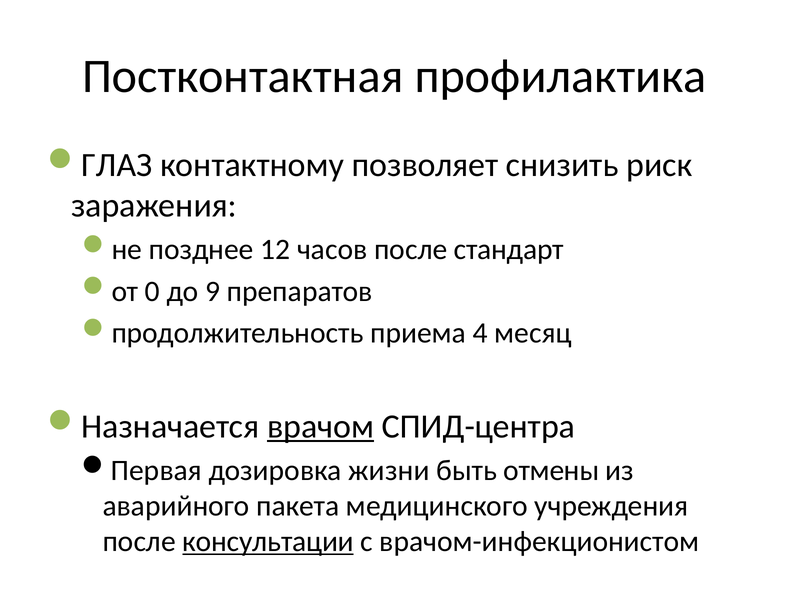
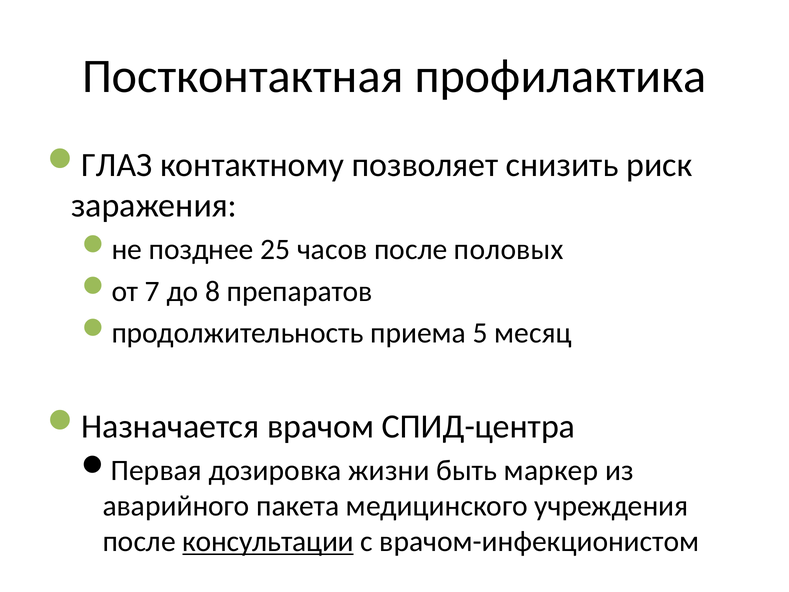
12: 12 -> 25
стандарт: стандарт -> половых
0: 0 -> 7
9: 9 -> 8
4: 4 -> 5
врачом underline: present -> none
отмены: отмены -> маркер
